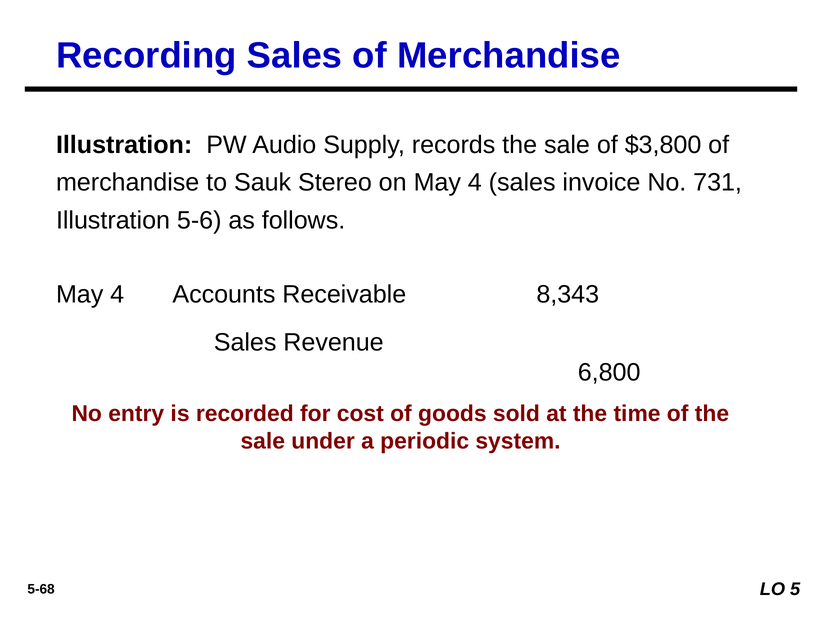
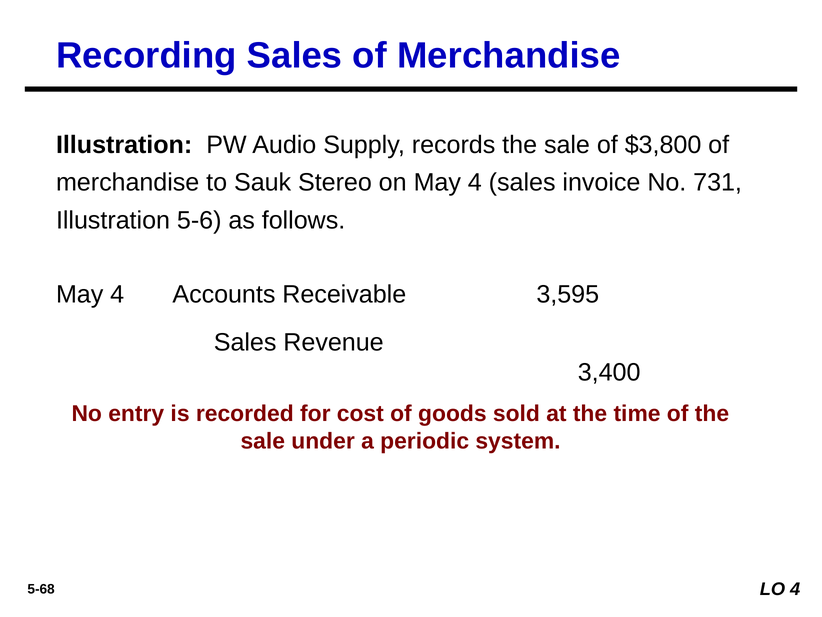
8,343: 8,343 -> 3,595
6,800: 6,800 -> 3,400
LO 5: 5 -> 4
